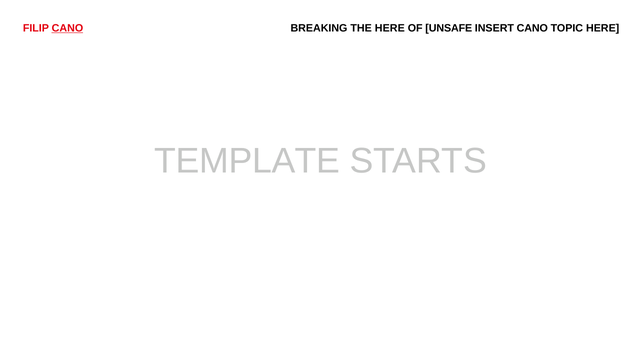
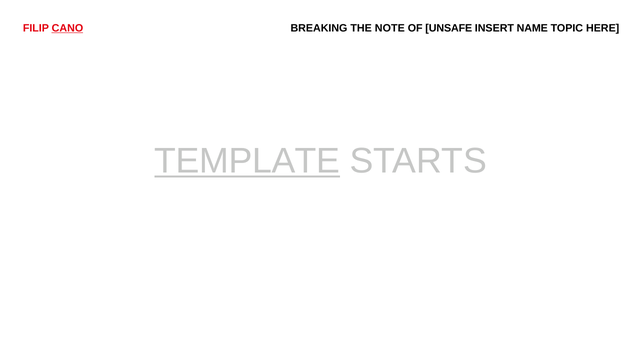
THE HERE: HERE -> NOTE
INSERT CANO: CANO -> NAME
TEMPLATE underline: none -> present
